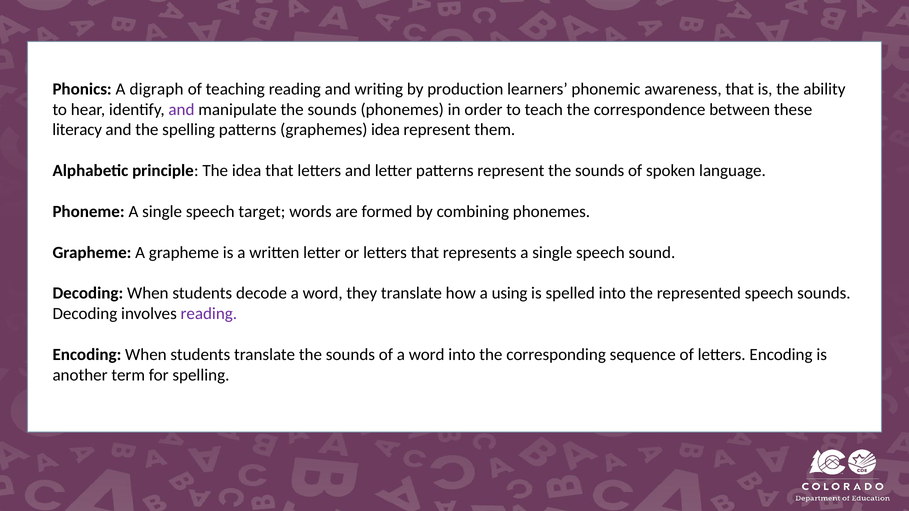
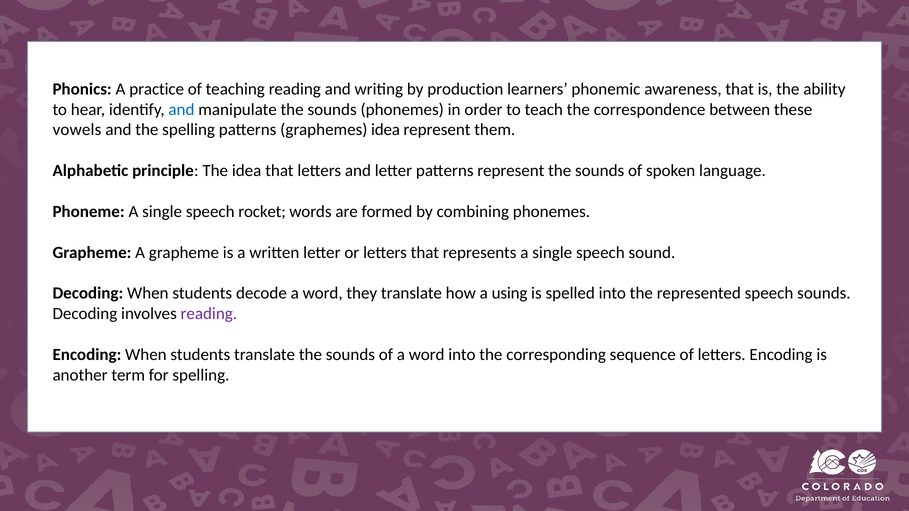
digraph: digraph -> practice
and at (181, 109) colour: purple -> blue
literacy: literacy -> vowels
target: target -> rocket
